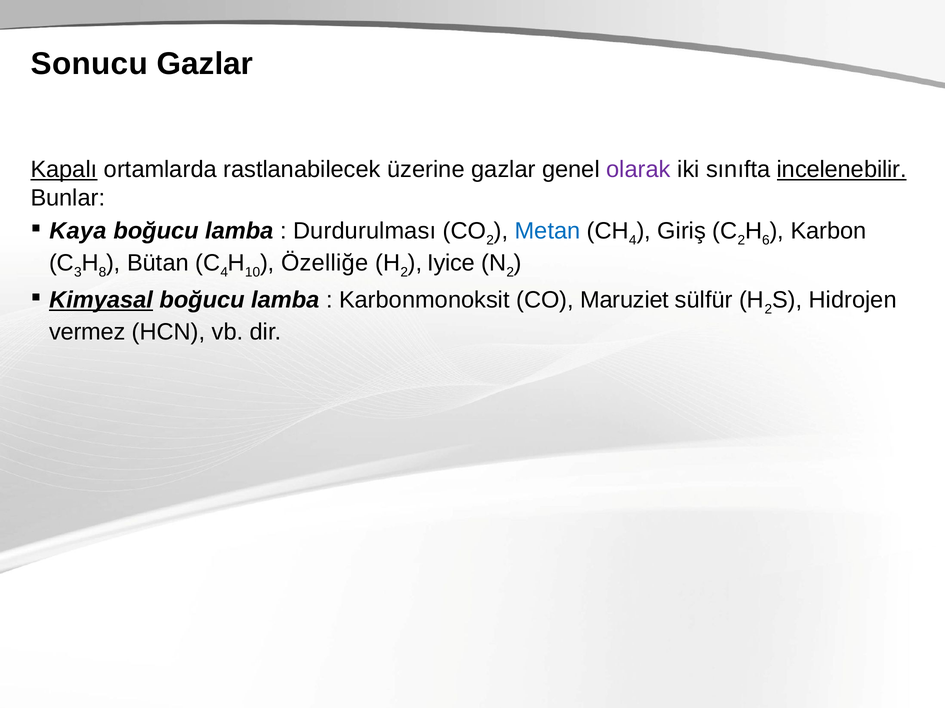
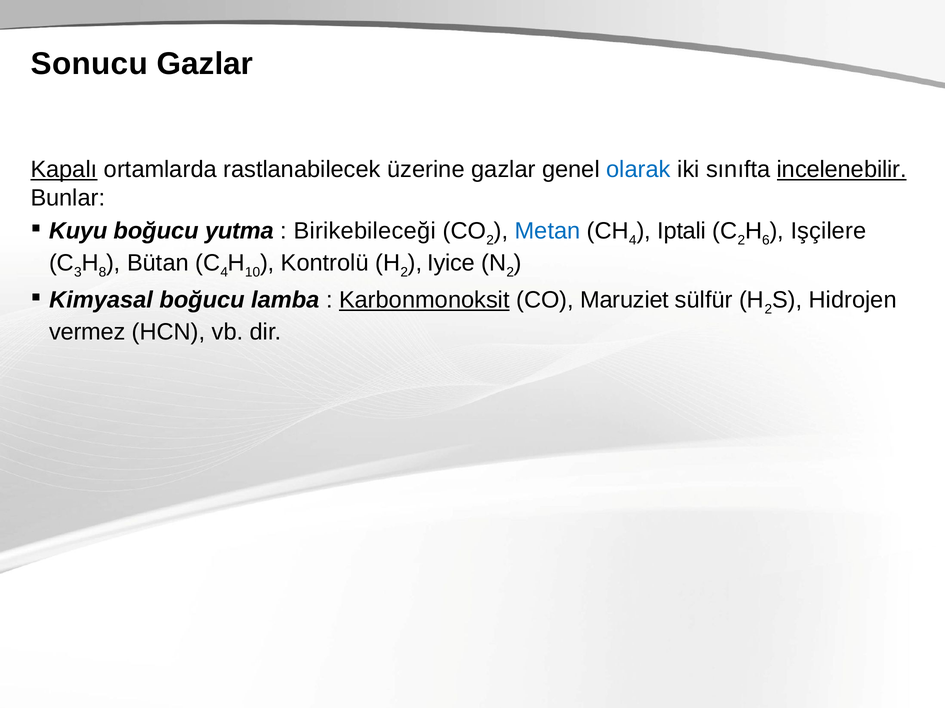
olarak colour: purple -> blue
Kaya: Kaya -> Kuyu
lamba at (239, 231): lamba -> yutma
Durdurulması: Durdurulması -> Birikebileceği
Giriş: Giriş -> Iptali
Karbon: Karbon -> Işçilere
Özelliğe: Özelliğe -> Kontrolü
Kimyasal underline: present -> none
Karbonmonoksit underline: none -> present
